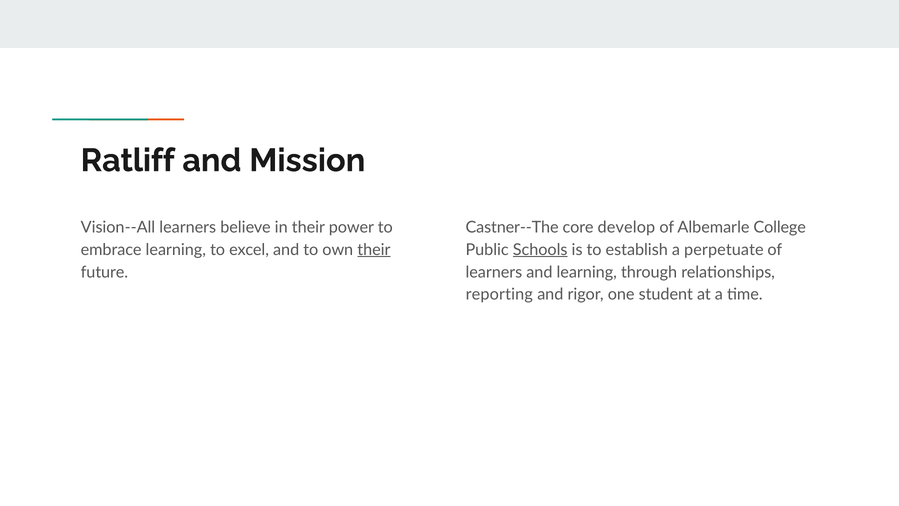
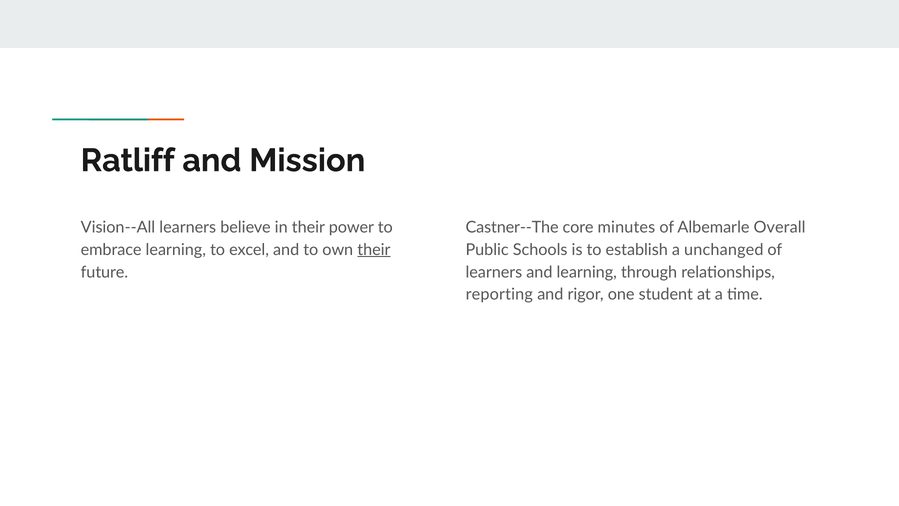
develop: develop -> minutes
College: College -> Overall
Schools underline: present -> none
perpetuate: perpetuate -> unchanged
